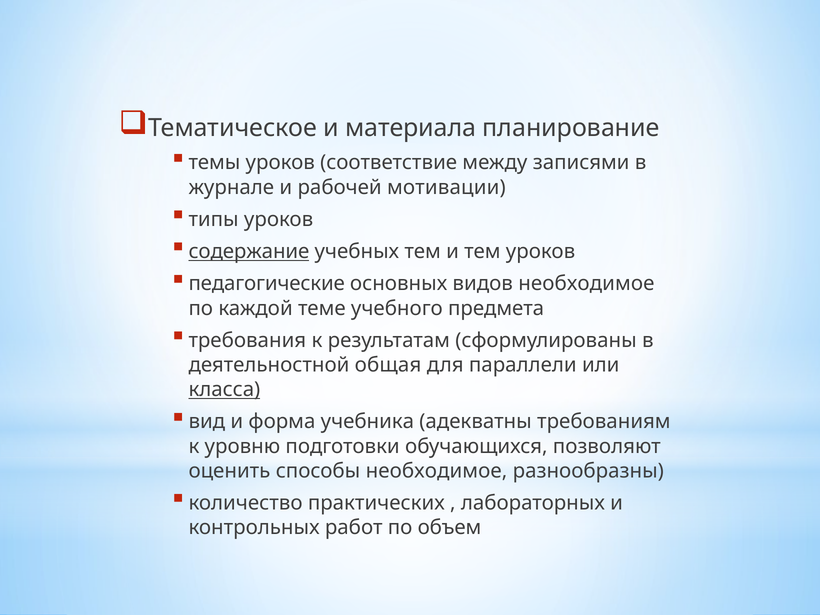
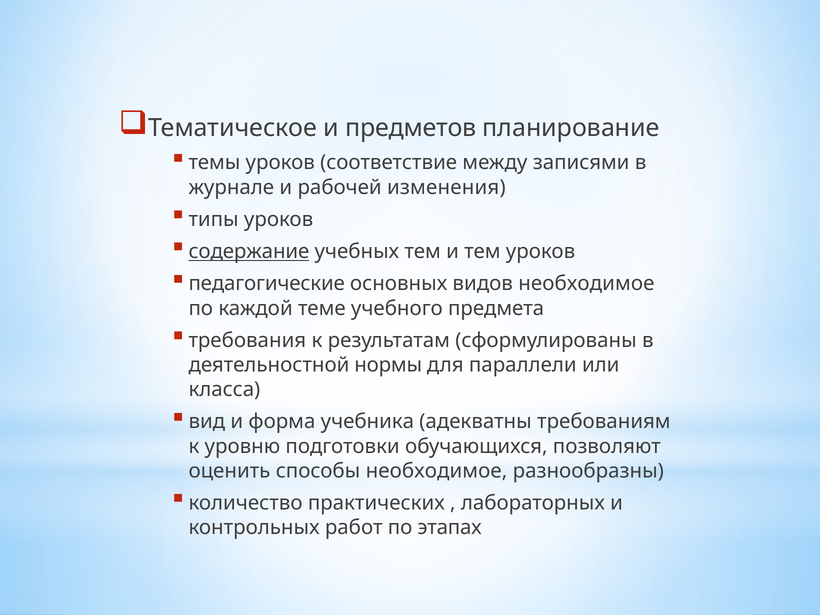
материала: материала -> предметов
мотивации: мотивации -> изменения
общая: общая -> нормы
класса underline: present -> none
объем: объем -> этапах
